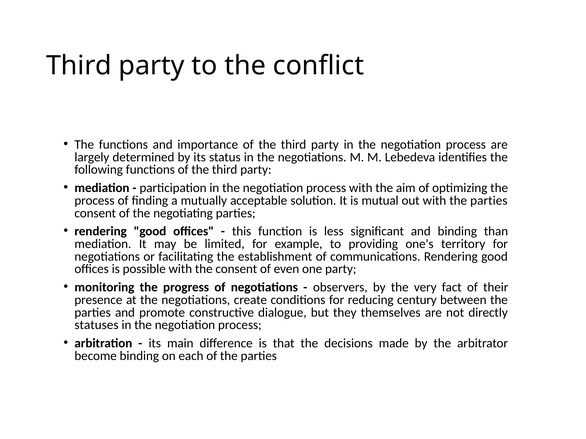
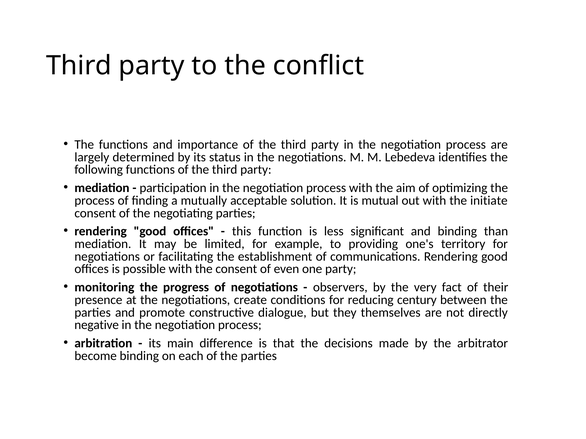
with the parties: parties -> initiate
statuses: statuses -> negative
